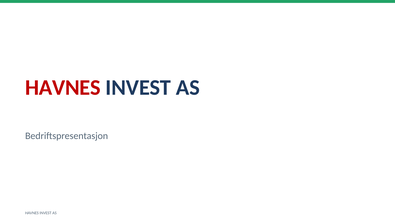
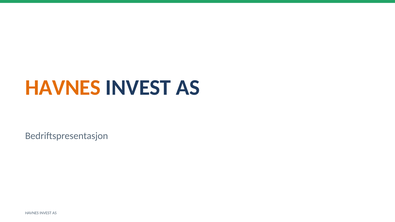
HAVNES at (63, 88) colour: red -> orange
